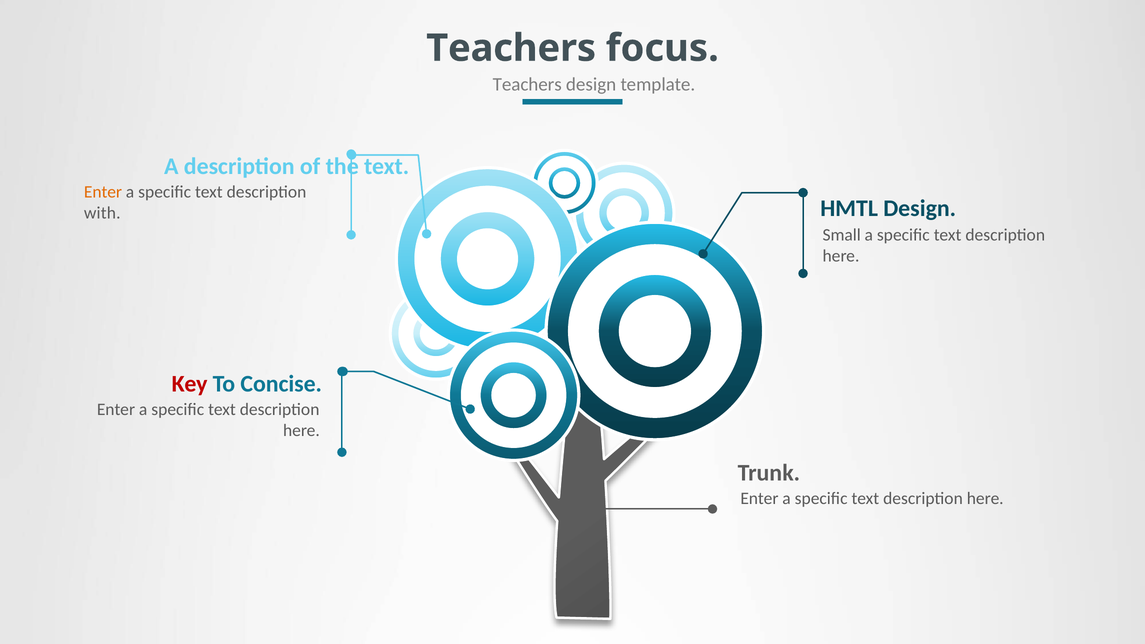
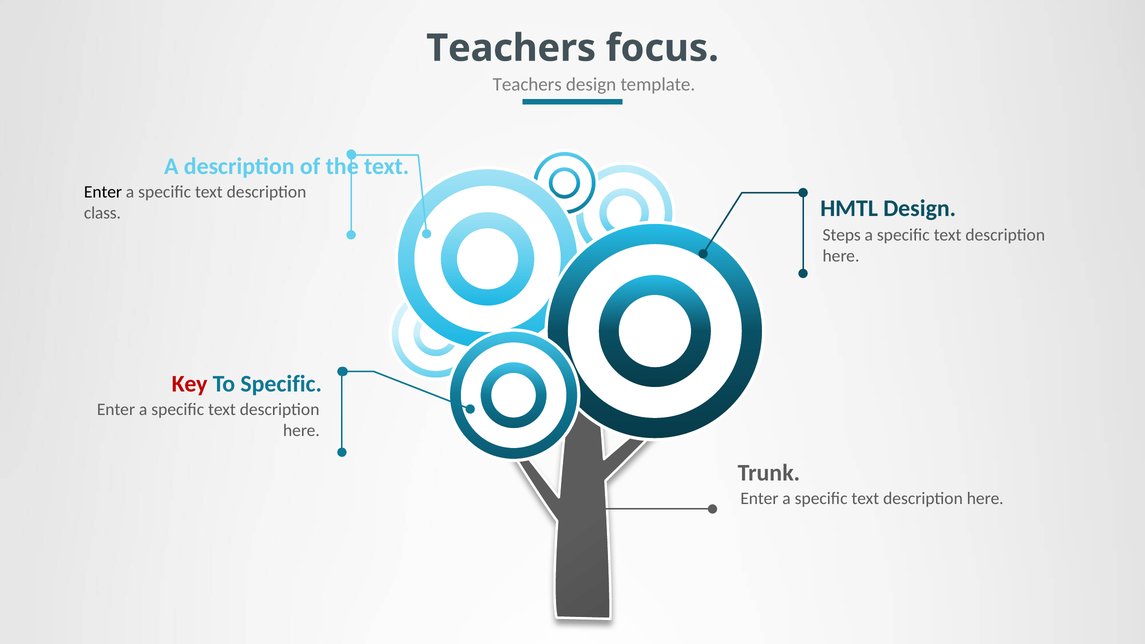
Enter at (103, 192) colour: orange -> black
with: with -> class
Small: Small -> Steps
To Concise: Concise -> Specific
